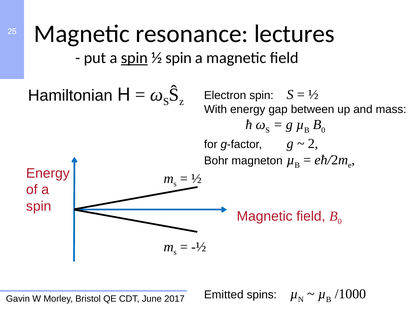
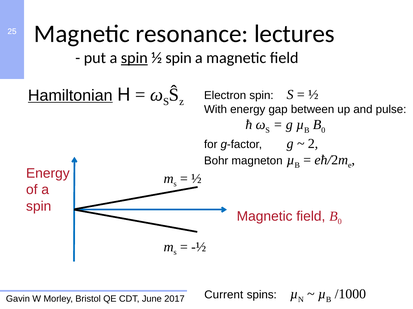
Hamiltonian underline: none -> present
mass: mass -> pulse
Emitted: Emitted -> Current
